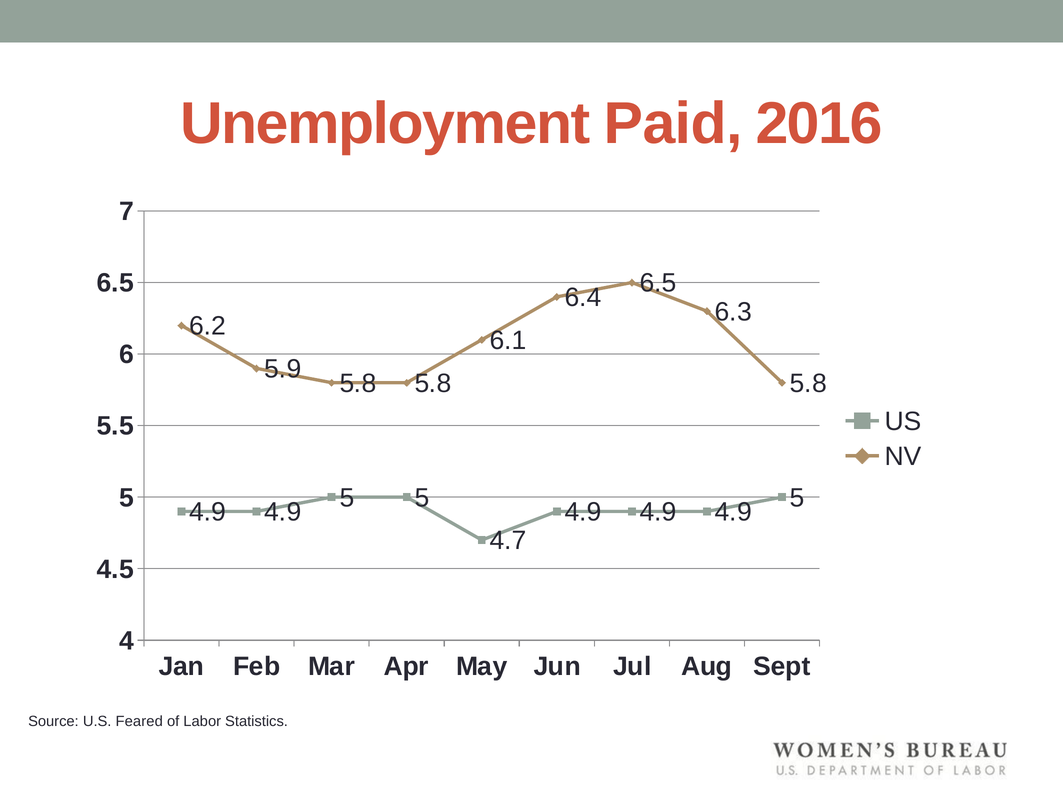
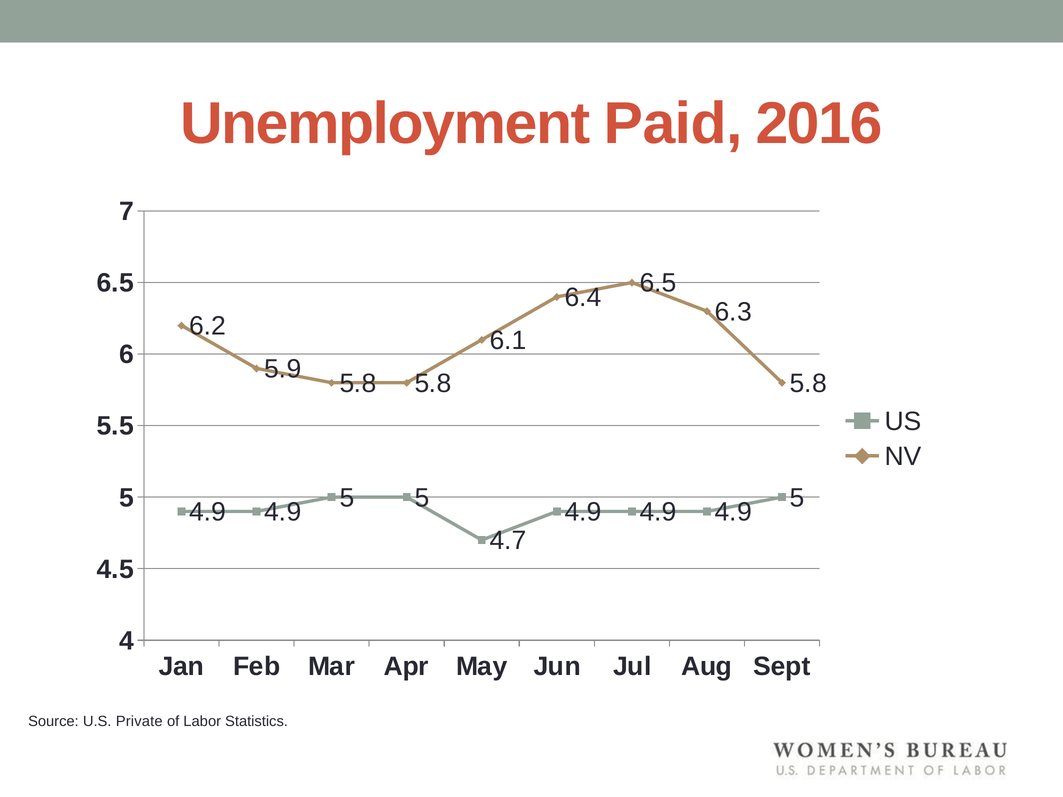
Feared: Feared -> Private
